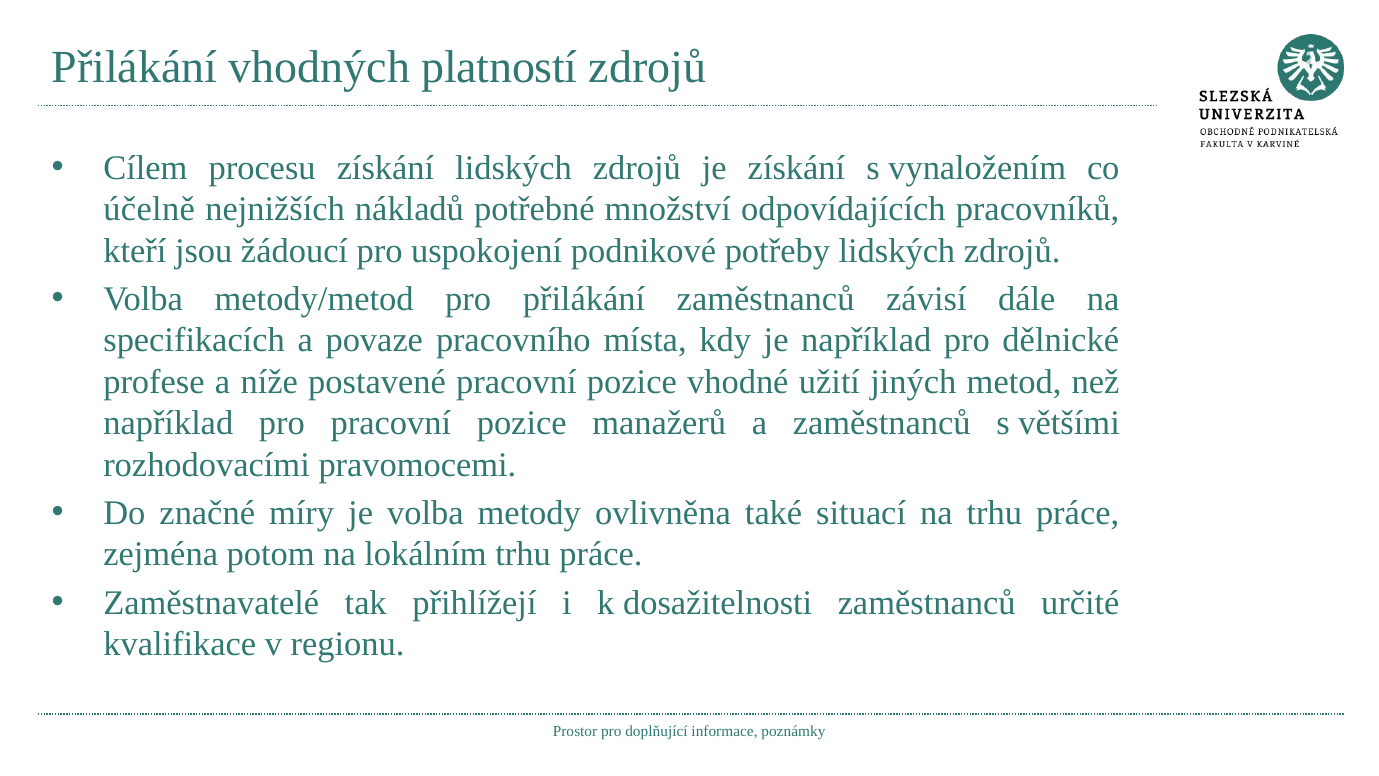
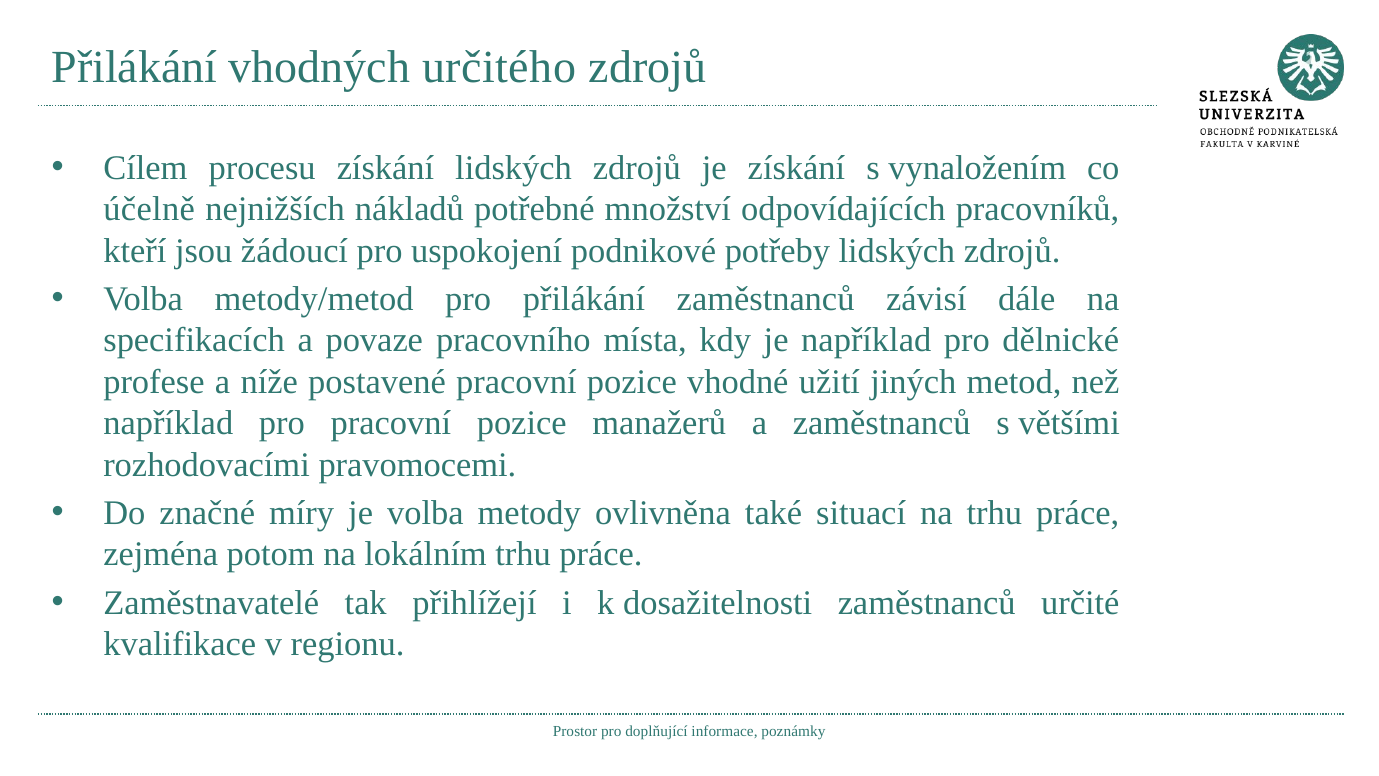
platností: platností -> určitého
